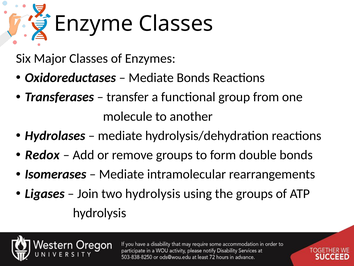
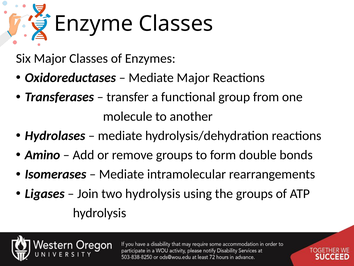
Mediate Bonds: Bonds -> Major
Redox: Redox -> Amino
